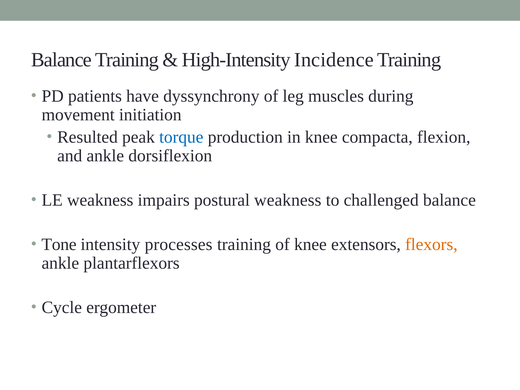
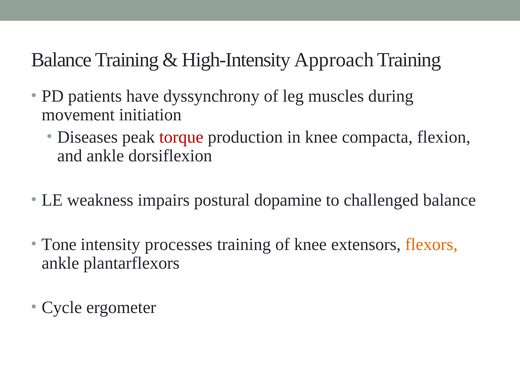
Incidence: Incidence -> Approach
Resulted: Resulted -> Diseases
torque colour: blue -> red
postural weakness: weakness -> dopamine
